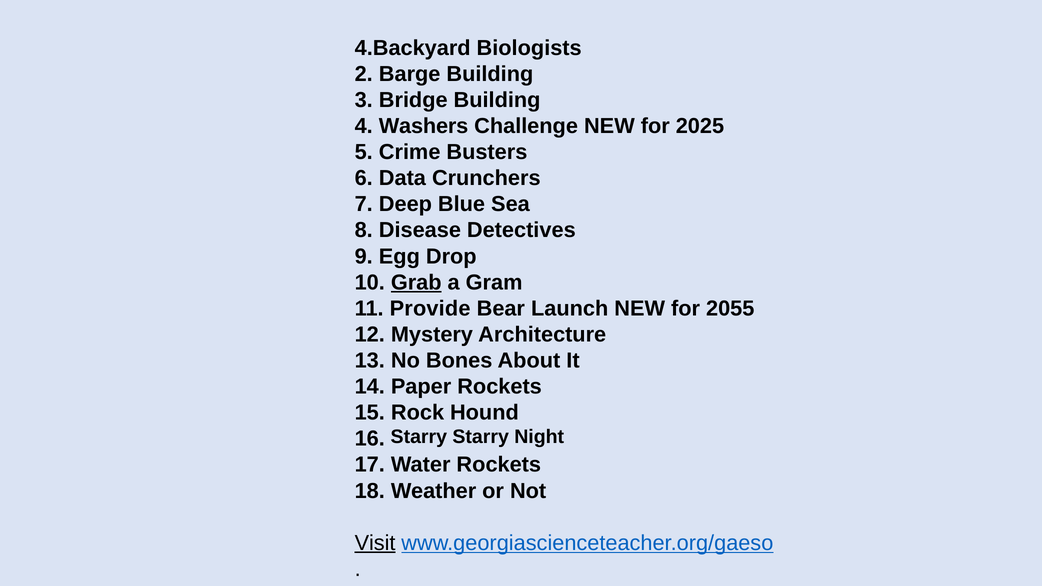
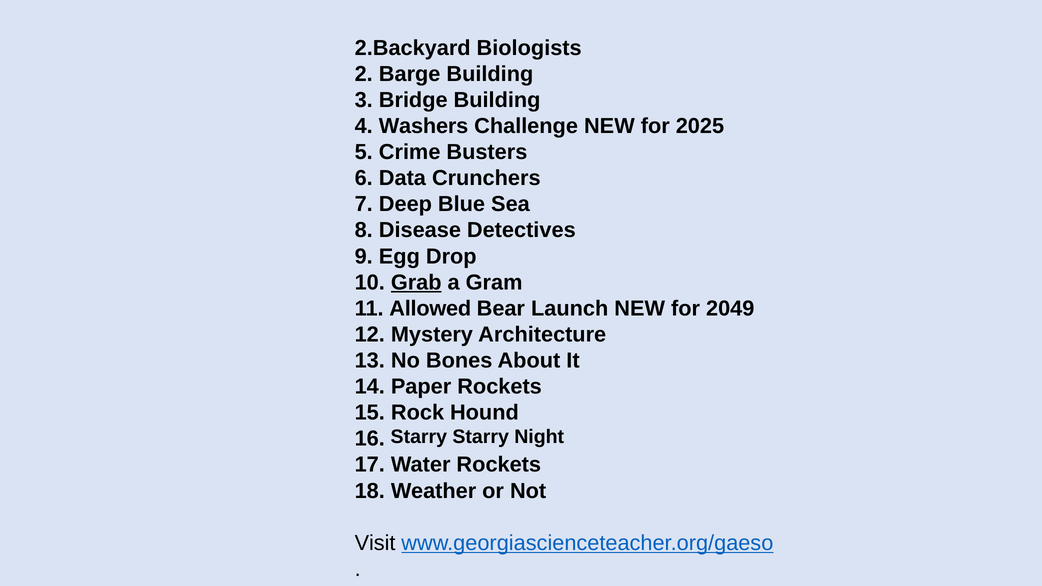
4.Backyard: 4.Backyard -> 2.Backyard
Provide: Provide -> Allowed
2055: 2055 -> 2049
Visit underline: present -> none
